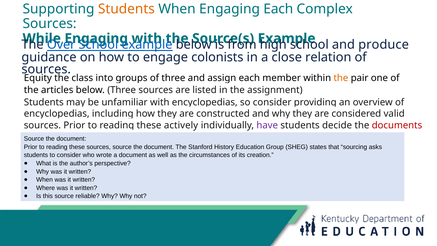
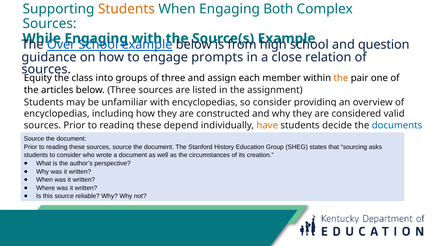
Engaging Each: Each -> Both
produce: produce -> question
colonists: colonists -> prompts
actively: actively -> depend
have colour: purple -> orange
documents colour: red -> blue
